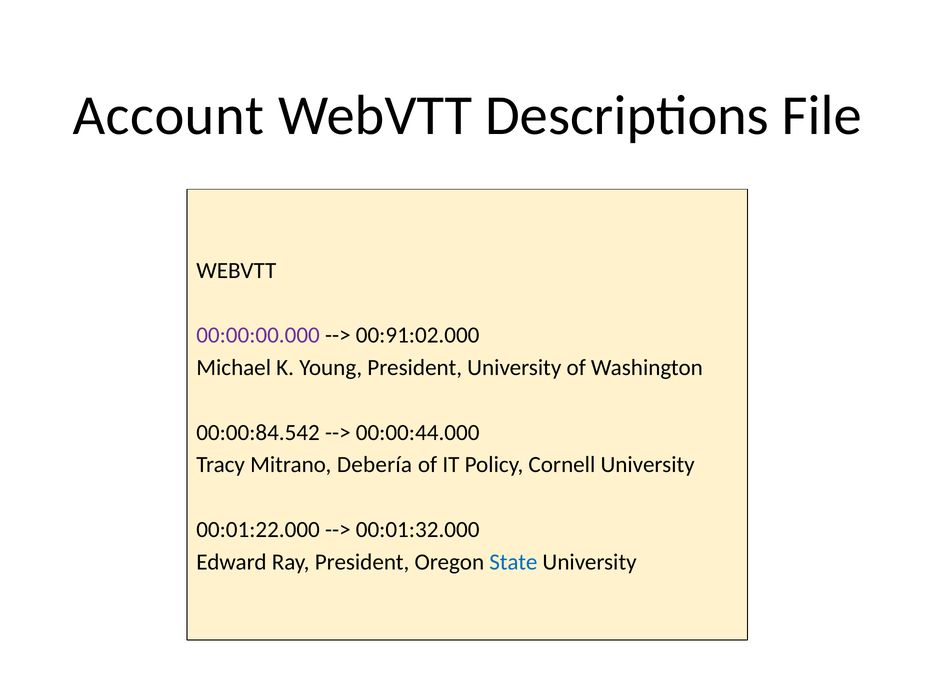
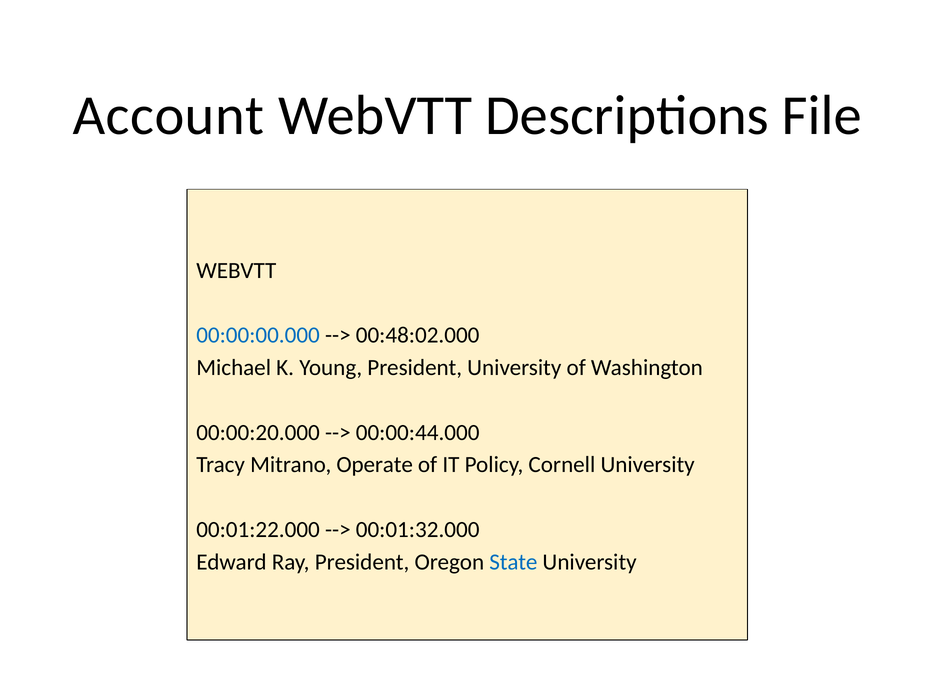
00:00:00.000 colour: purple -> blue
00:91:02.000: 00:91:02.000 -> 00:48:02.000
00:00:84.542: 00:00:84.542 -> 00:00:20.000
Debería: Debería -> Operate
